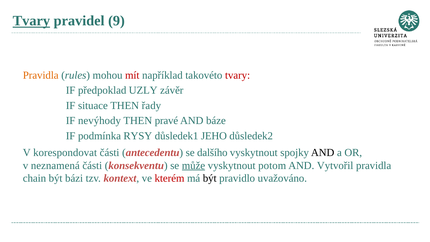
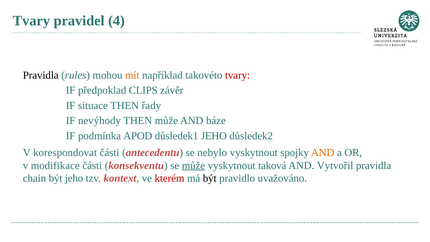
Tvary at (31, 21) underline: present -> none
9: 9 -> 4
Pravidla at (41, 75) colour: orange -> black
mít colour: red -> orange
UZLY: UZLY -> CLIPS
THEN pravé: pravé -> může
RYSY: RYSY -> APOD
dalšího: dalšího -> nebylo
AND at (323, 153) colour: black -> orange
neznamená: neznamená -> modifikace
potom: potom -> taková
být bázi: bázi -> jeho
